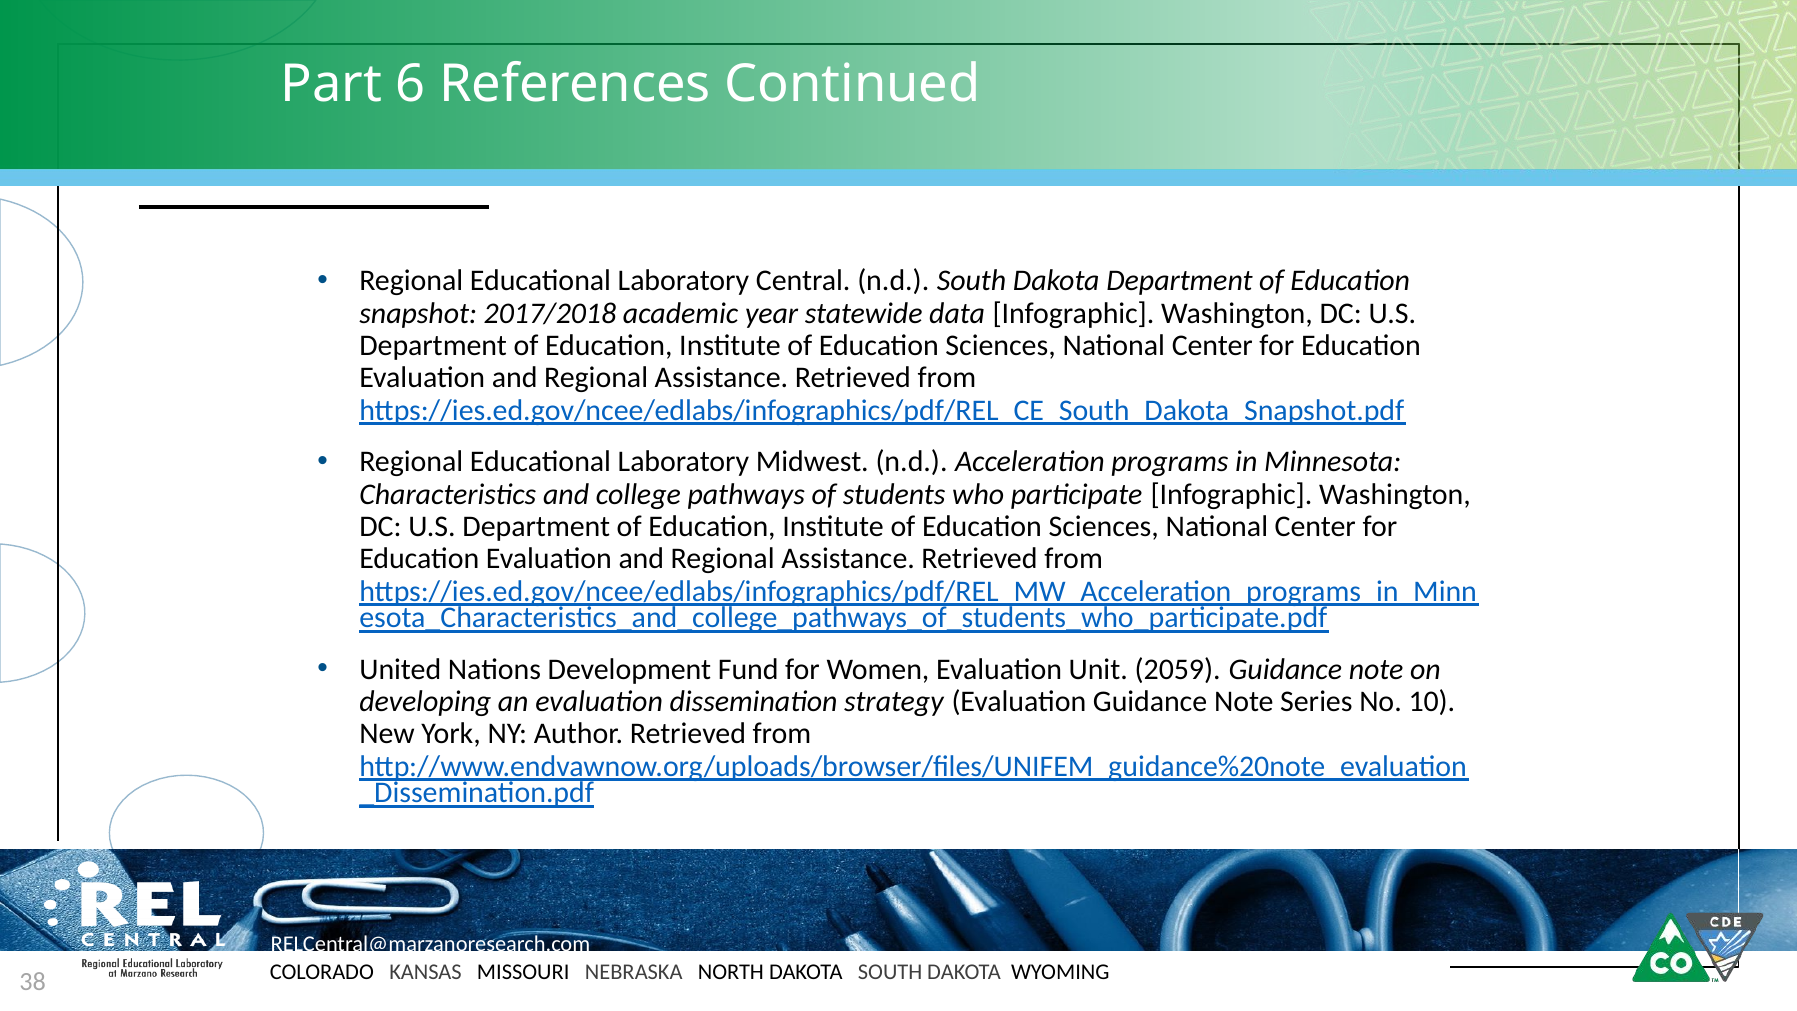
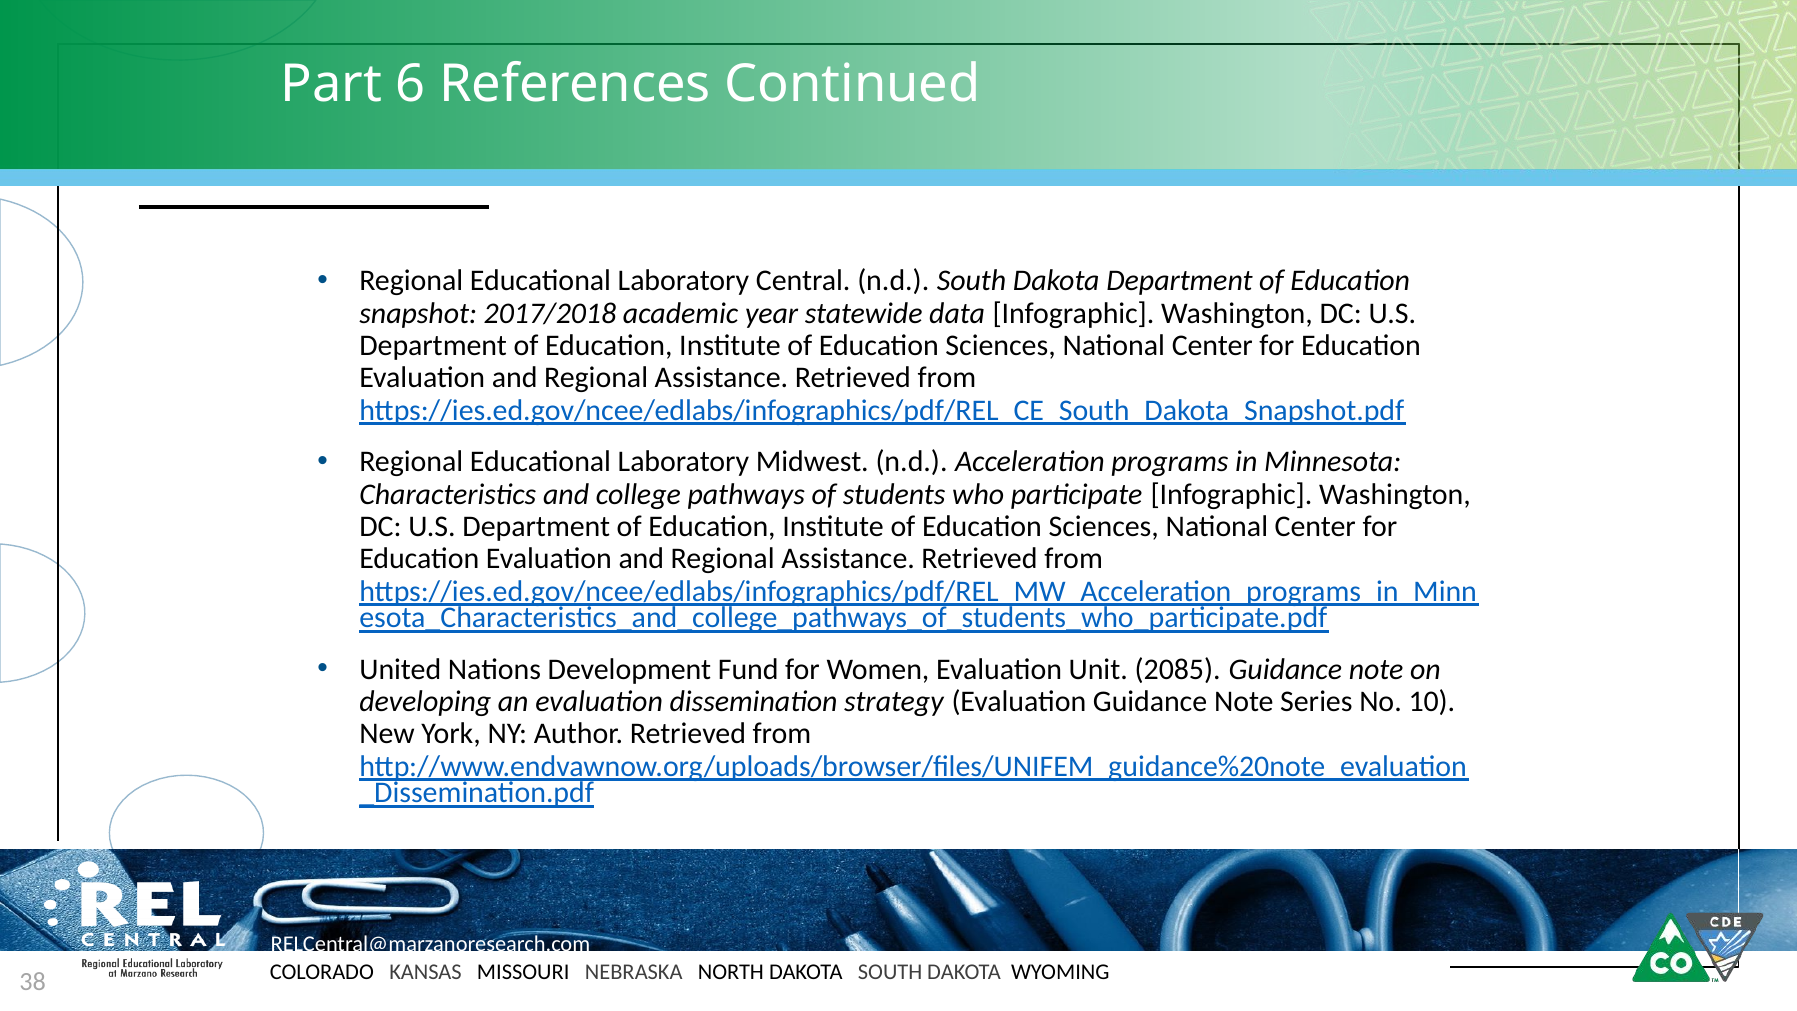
2059: 2059 -> 2085
